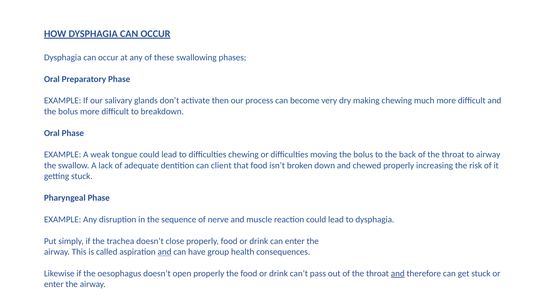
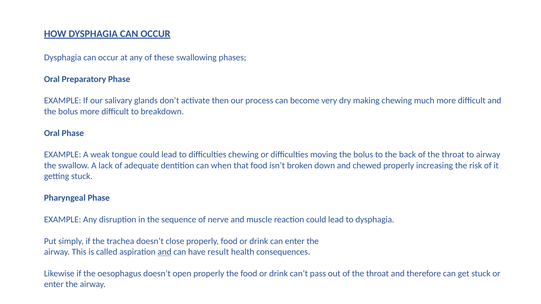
client: client -> when
group: group -> result
and at (398, 274) underline: present -> none
